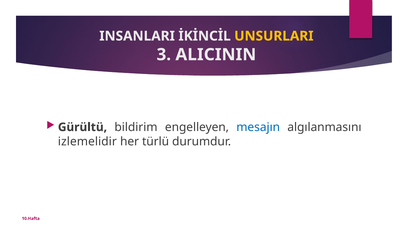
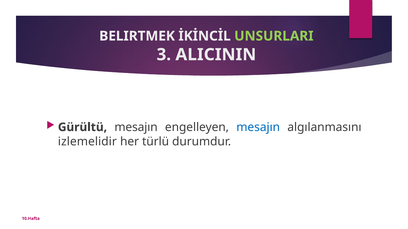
INSANLARI: INSANLARI -> BELIRTMEK
UNSURLARI colour: yellow -> light green
Gürültü bildirim: bildirim -> mesajın
